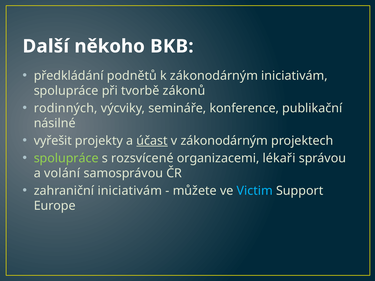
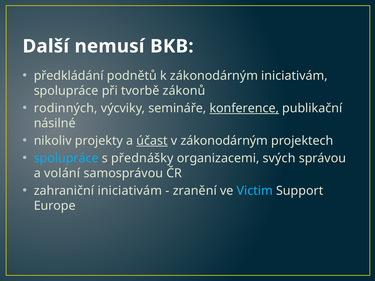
někoho: někoho -> nemusí
konference underline: none -> present
vyřešit: vyřešit -> nikoliv
spolupráce at (66, 158) colour: light green -> light blue
rozsvícené: rozsvícené -> přednášky
lékaři: lékaři -> svých
můžete: můžete -> zranění
